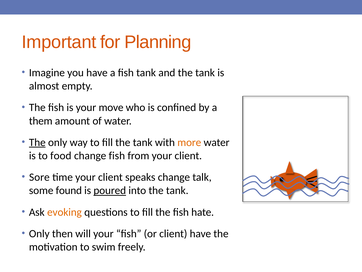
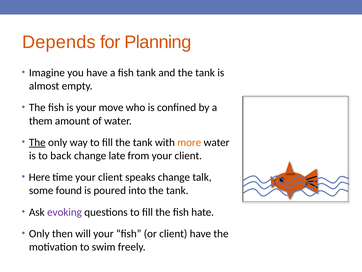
Important: Important -> Depends
food: food -> back
change fish: fish -> late
Sore: Sore -> Here
poured underline: present -> none
evoking colour: orange -> purple
